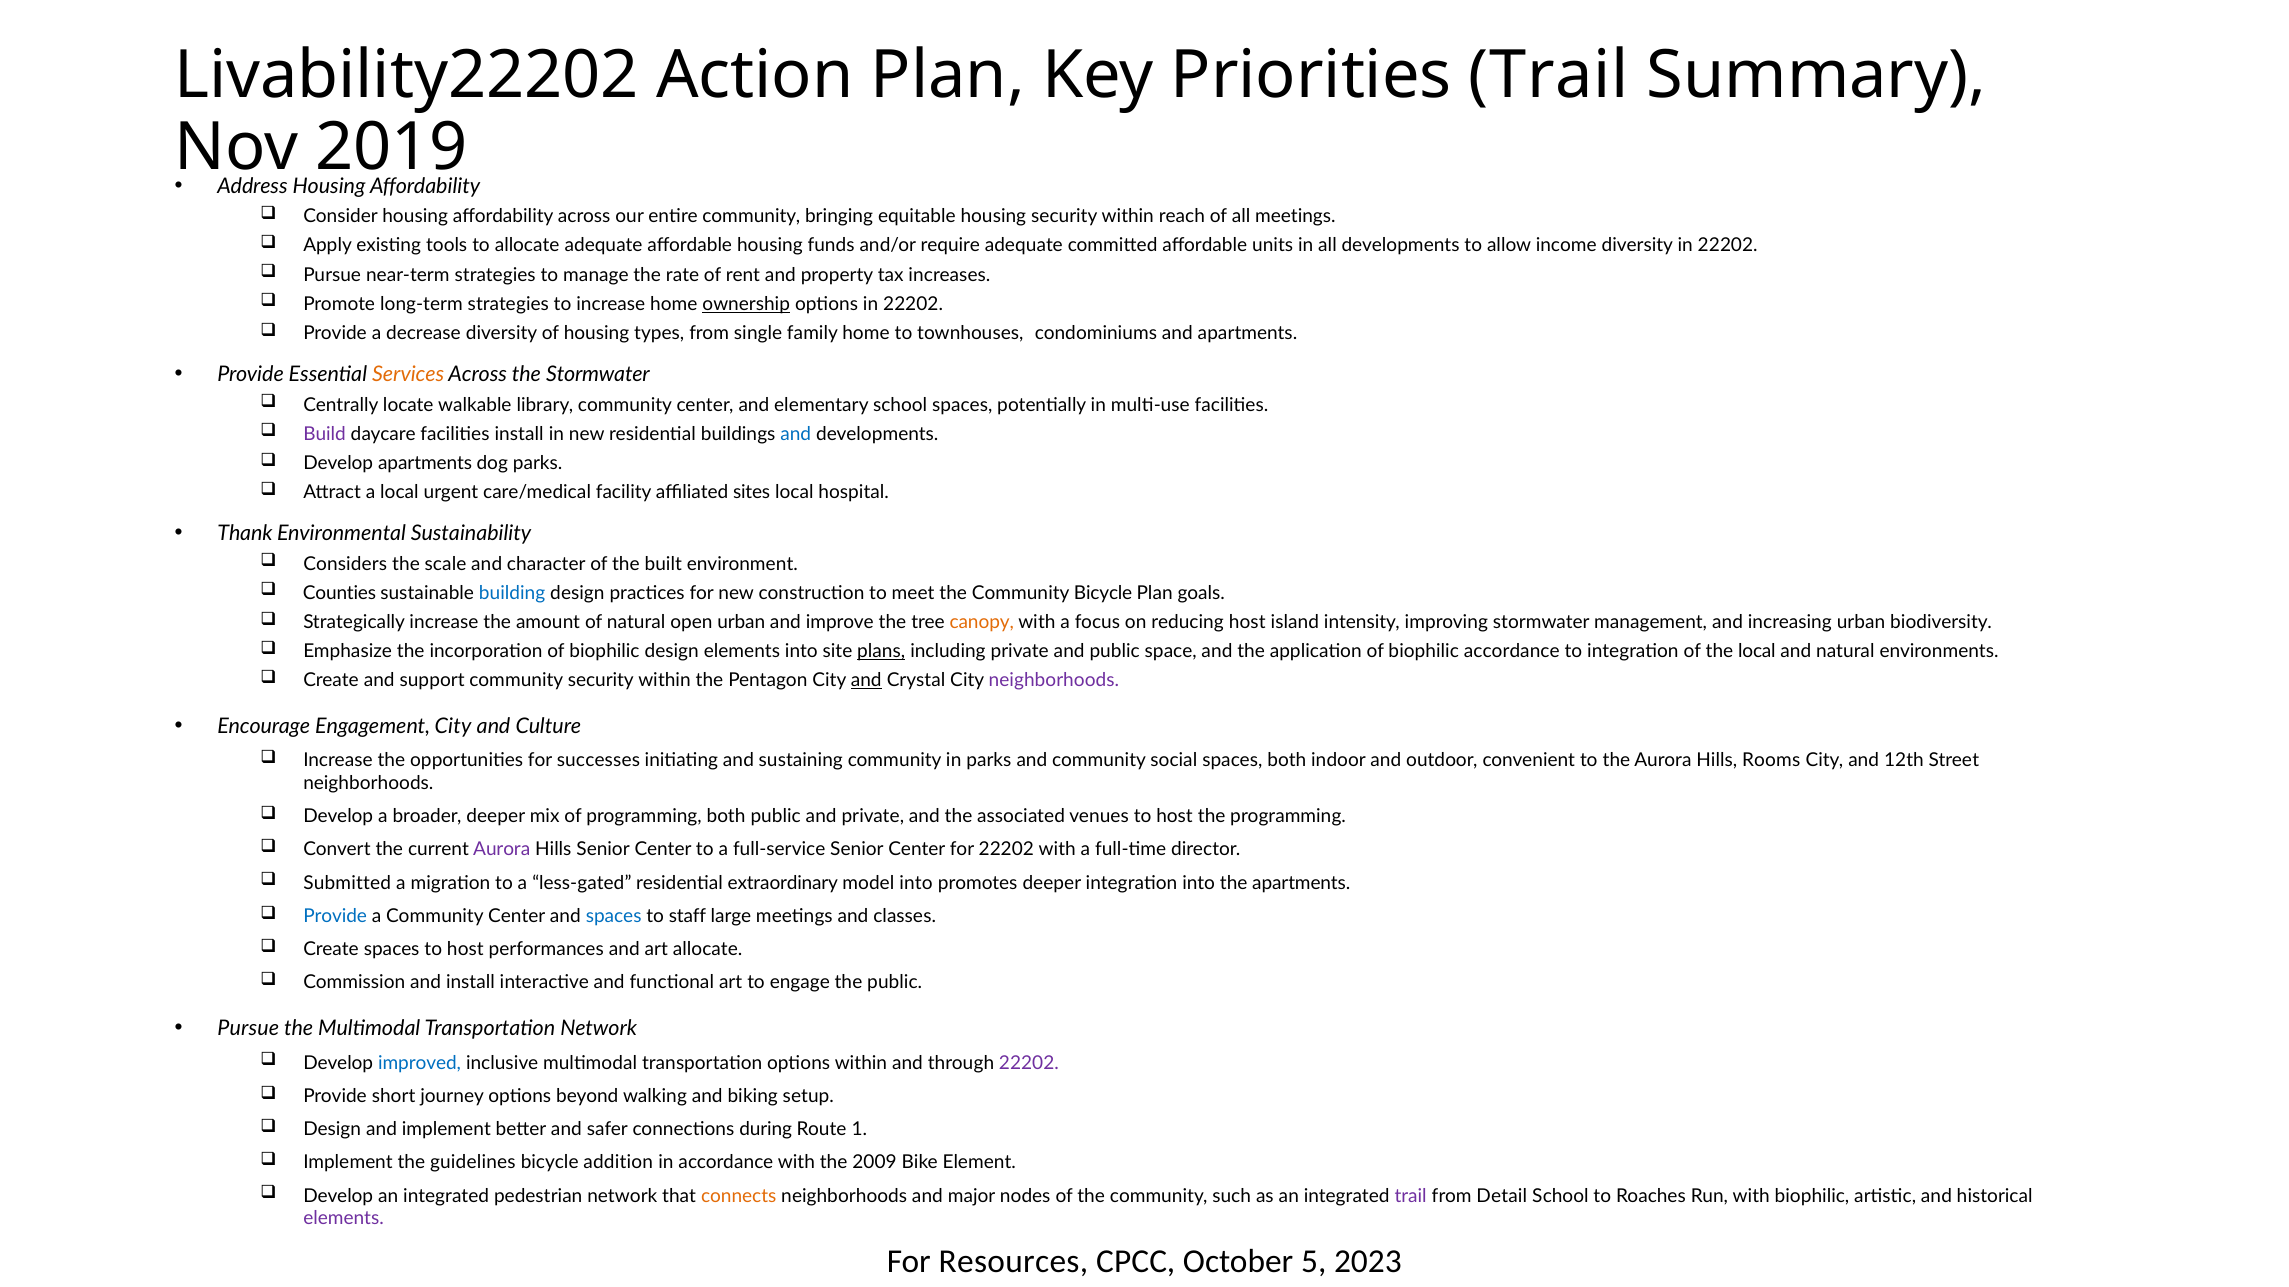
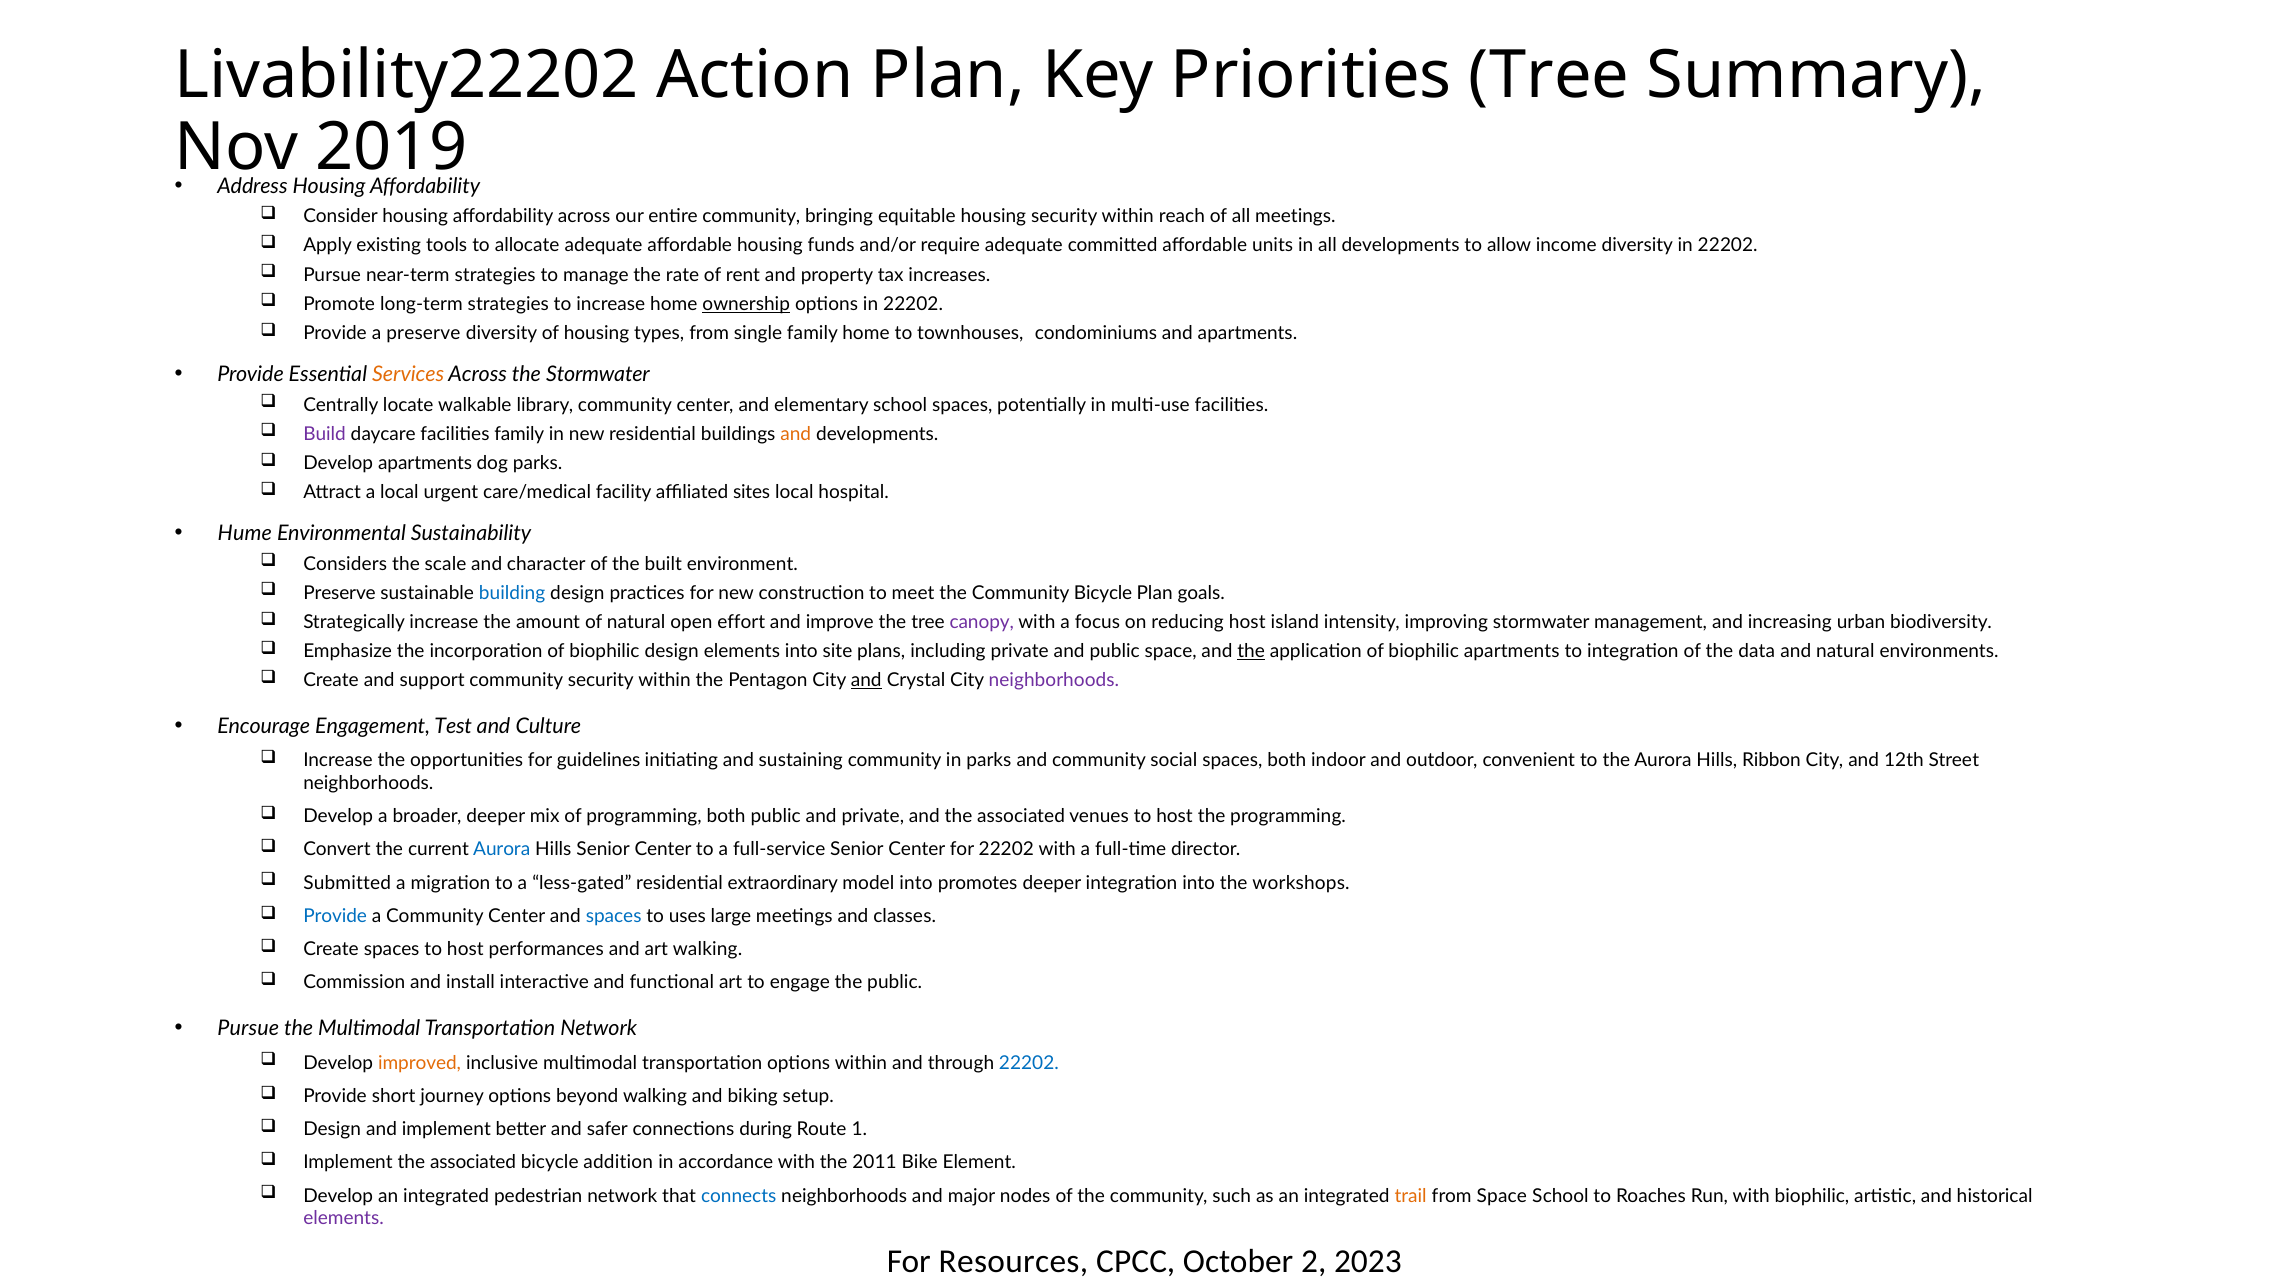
Priorities Trail: Trail -> Tree
a decrease: decrease -> preserve
facilities install: install -> family
and at (796, 434) colour: blue -> orange
Thank: Thank -> Hume
Counties at (340, 593): Counties -> Preserve
open urban: urban -> effort
canopy colour: orange -> purple
plans underline: present -> none
the at (1251, 652) underline: none -> present
biophilic accordance: accordance -> apartments
the local: local -> data
Engagement City: City -> Test
successes: successes -> guidelines
Rooms: Rooms -> Ribbon
Aurora at (502, 850) colour: purple -> blue
the apartments: apartments -> workshops
staff: staff -> uses
art allocate: allocate -> walking
improved colour: blue -> orange
22202 at (1029, 1063) colour: purple -> blue
Implement the guidelines: guidelines -> associated
2009: 2009 -> 2011
connects colour: orange -> blue
trail at (1411, 1196) colour: purple -> orange
from Detail: Detail -> Space
5: 5 -> 2
